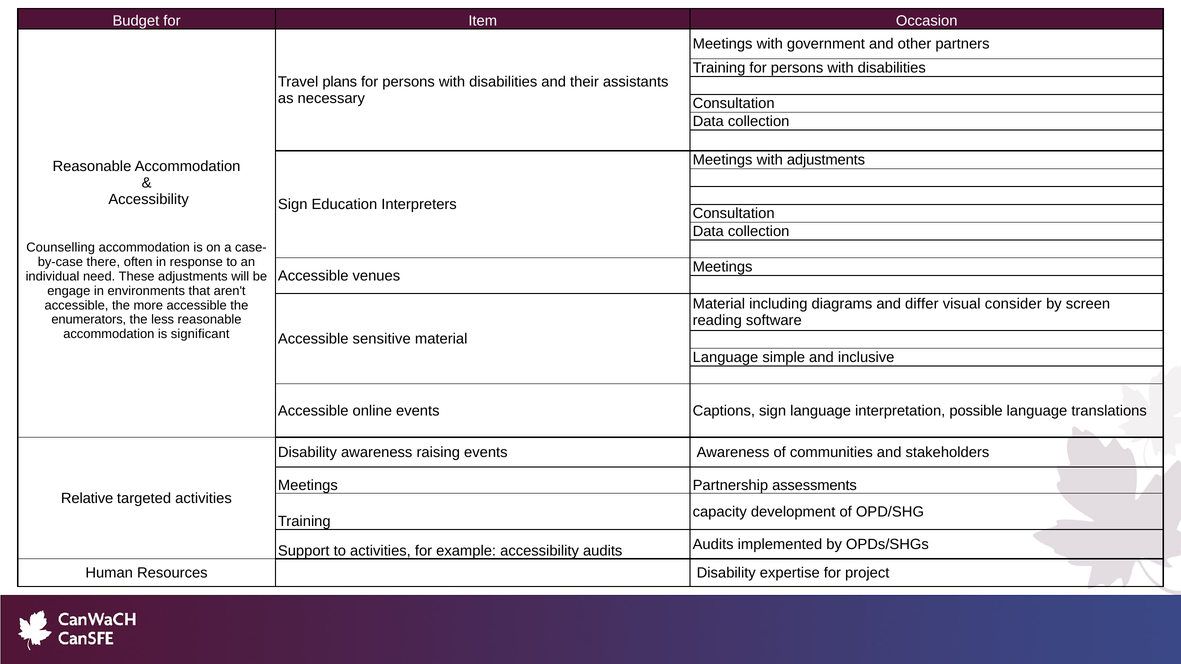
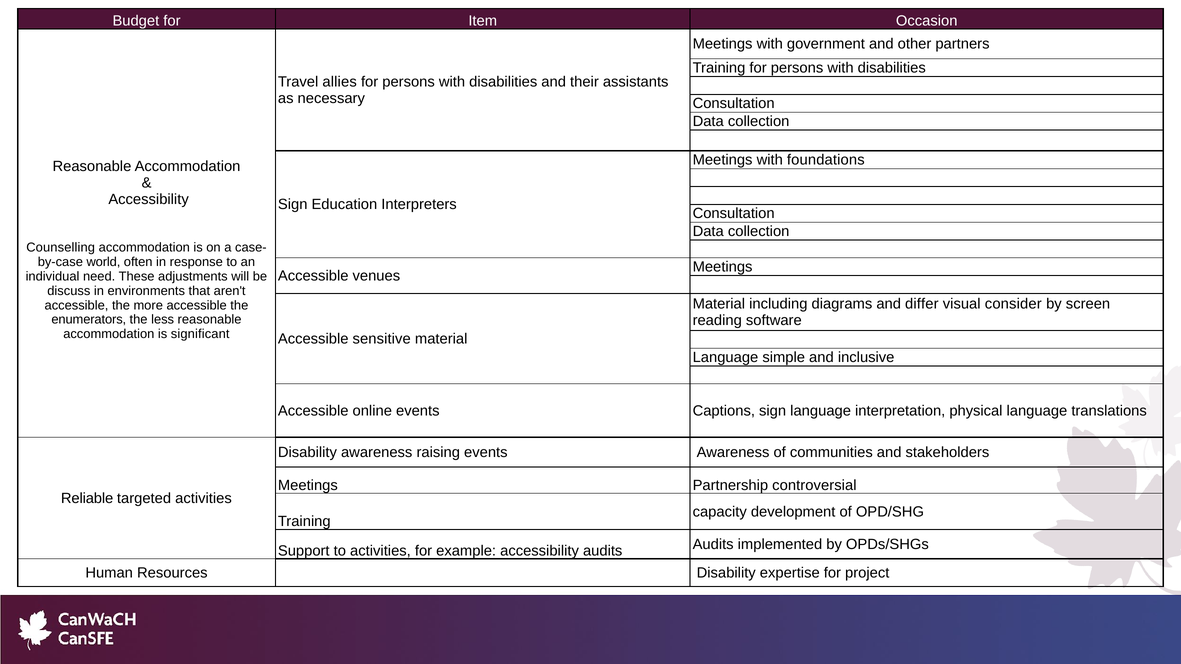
plans: plans -> allies
with adjustments: adjustments -> foundations
there: there -> world
engage: engage -> discuss
possible: possible -> physical
assessments: assessments -> controversial
Relative: Relative -> Reliable
